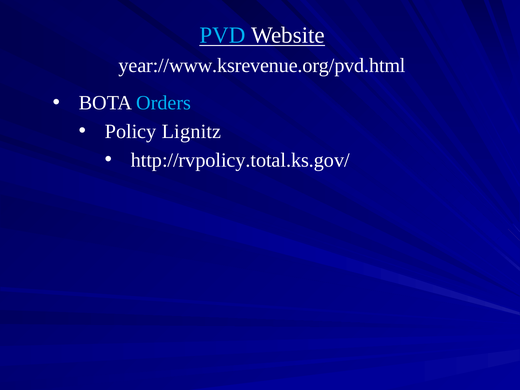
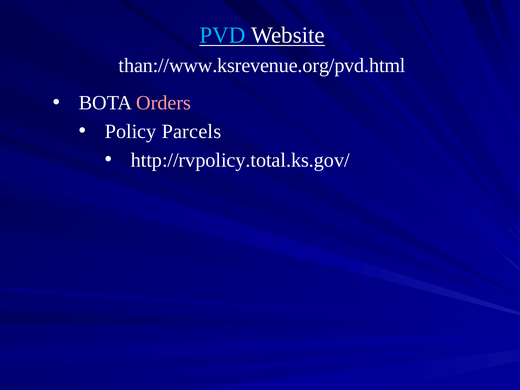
year://www.ksrevenue.org/pvd.html: year://www.ksrevenue.org/pvd.html -> than://www.ksrevenue.org/pvd.html
Orders colour: light blue -> pink
Lignitz: Lignitz -> Parcels
